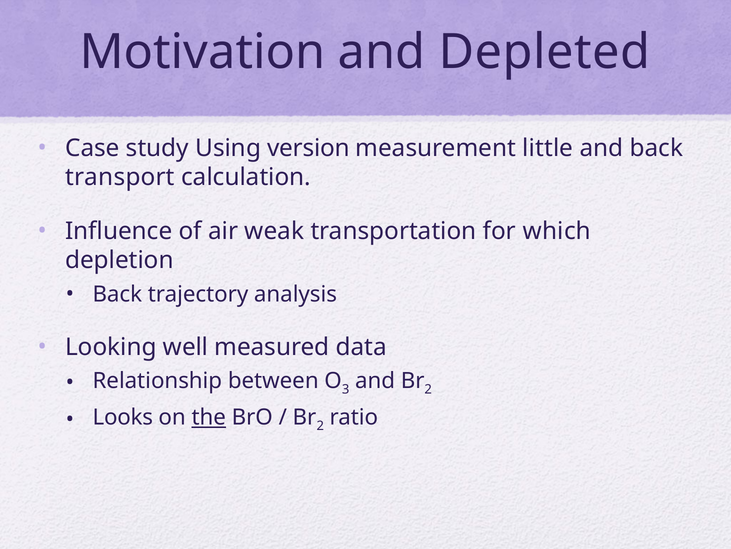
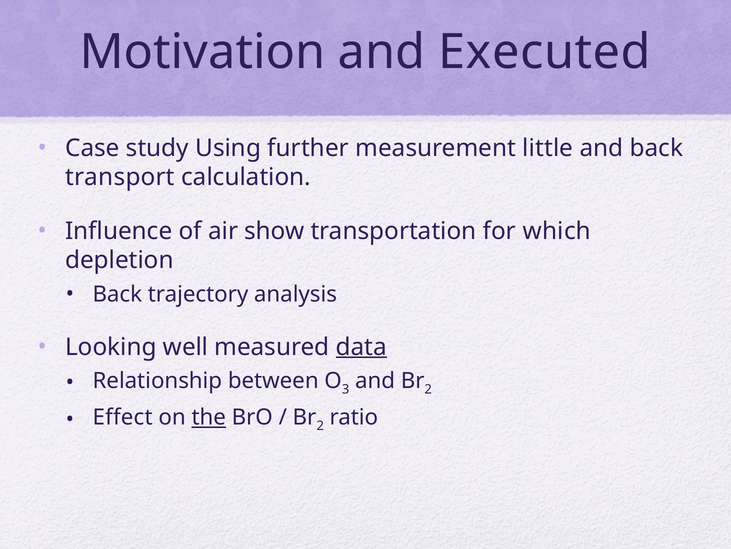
Depleted: Depleted -> Executed
version: version -> further
weak: weak -> show
data underline: none -> present
Looks: Looks -> Effect
